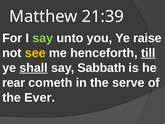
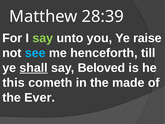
21:39: 21:39 -> 28:39
see colour: yellow -> light blue
till underline: present -> none
Sabbath: Sabbath -> Beloved
rear: rear -> this
serve: serve -> made
